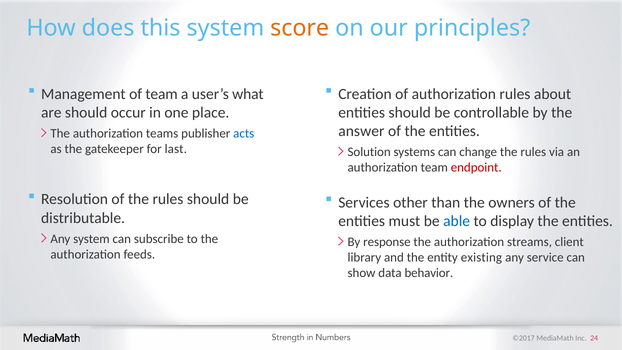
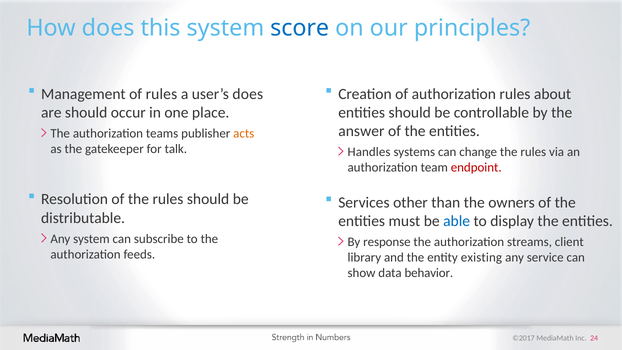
score colour: orange -> blue
of team: team -> rules
user’s what: what -> does
acts colour: blue -> orange
last: last -> talk
Solution: Solution -> Handles
